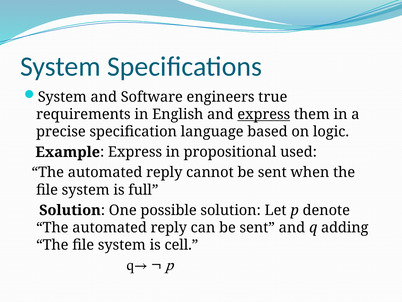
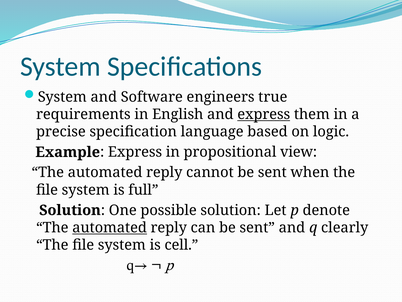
used: used -> view
automated at (110, 227) underline: none -> present
adding: adding -> clearly
